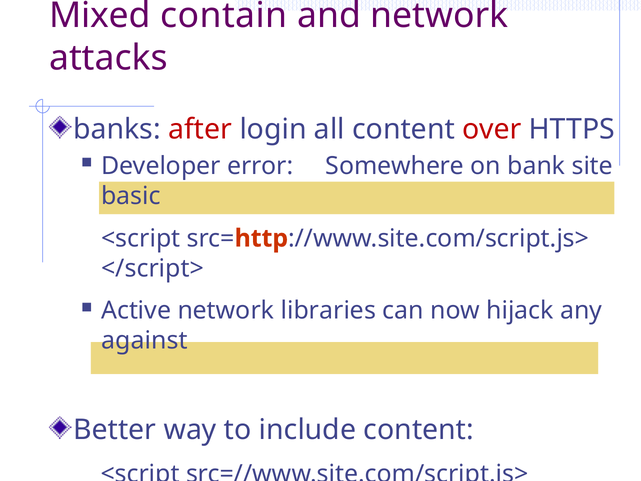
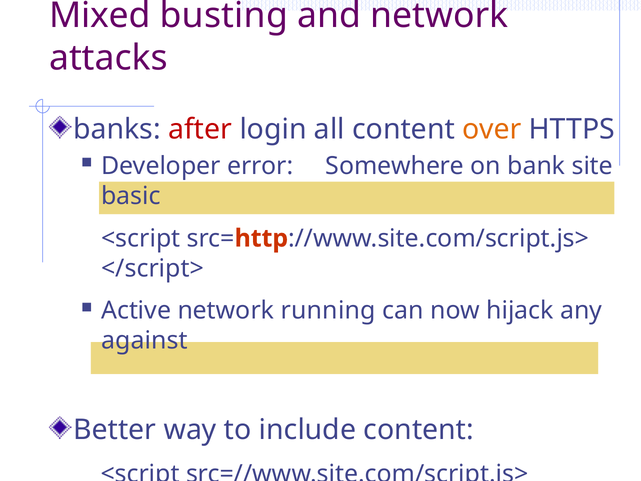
contain: contain -> busting
over at (492, 129) colour: red -> orange
libraries: libraries -> running
